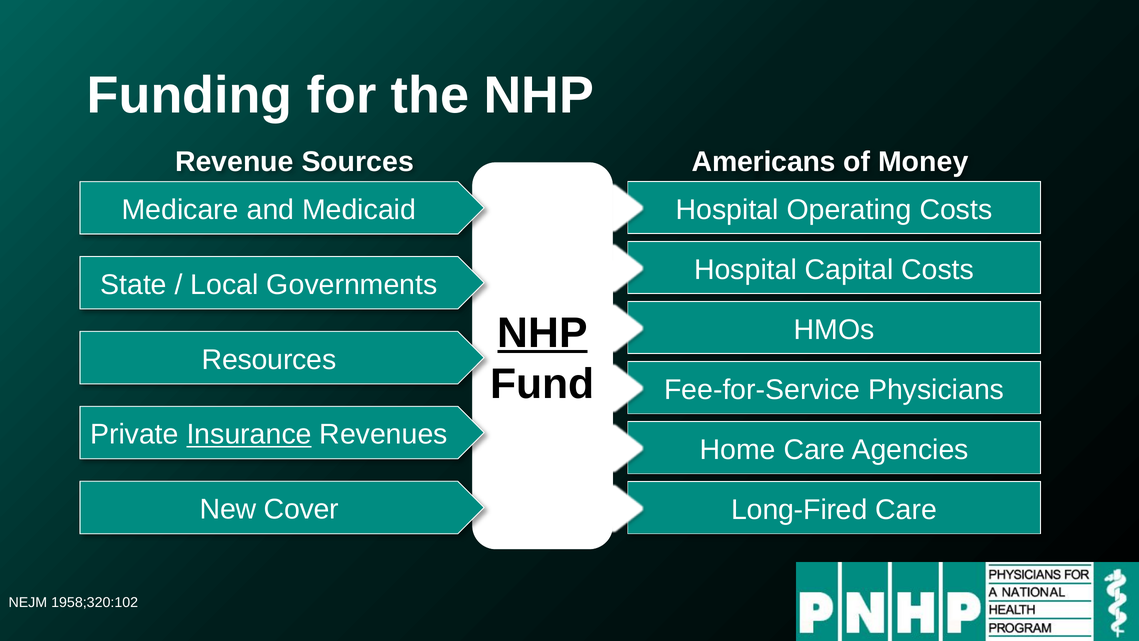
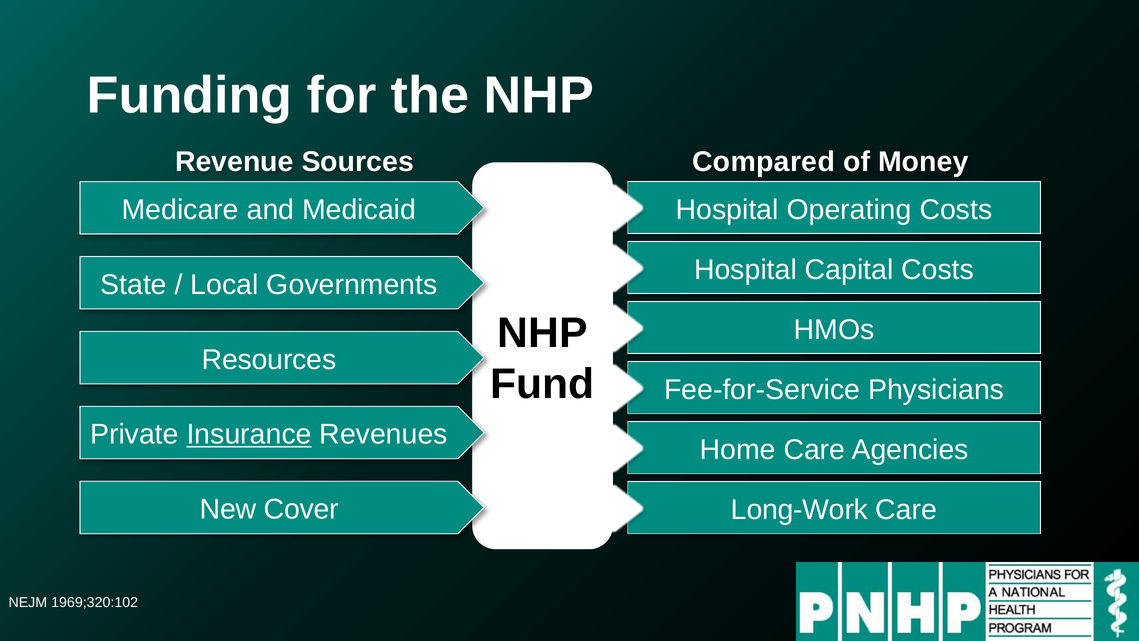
Americans: Americans -> Compared
NHP at (542, 333) underline: present -> none
Long-Fired: Long-Fired -> Long-Work
1958;320:102: 1958;320:102 -> 1969;320:102
